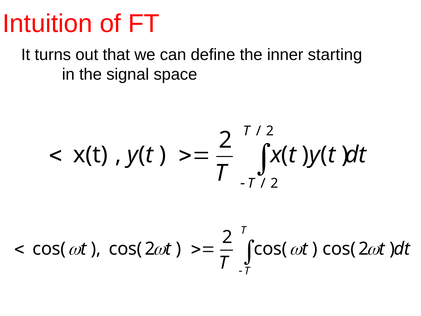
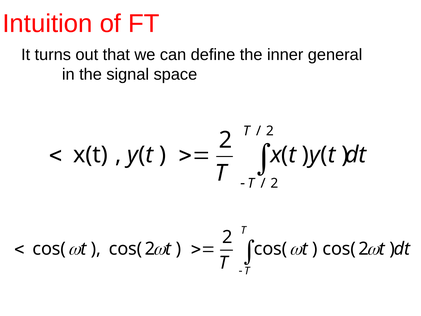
starting: starting -> general
